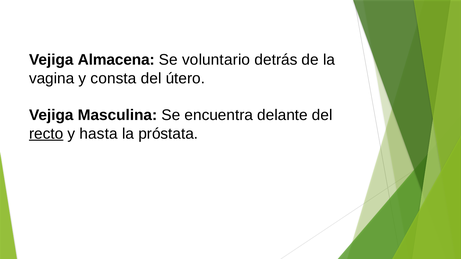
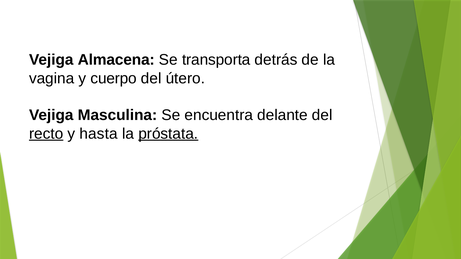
voluntario: voluntario -> transporta
consta: consta -> cuerpo
próstata underline: none -> present
